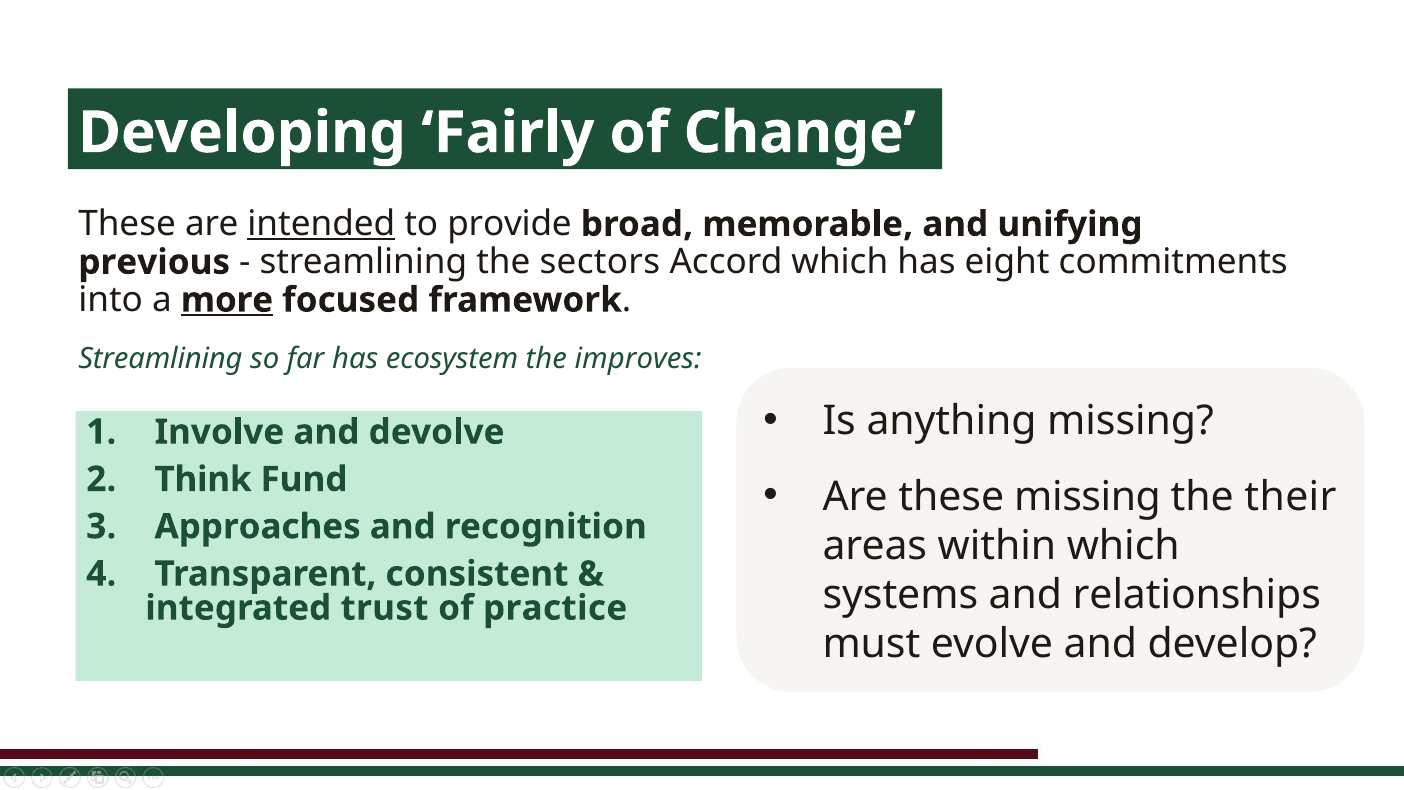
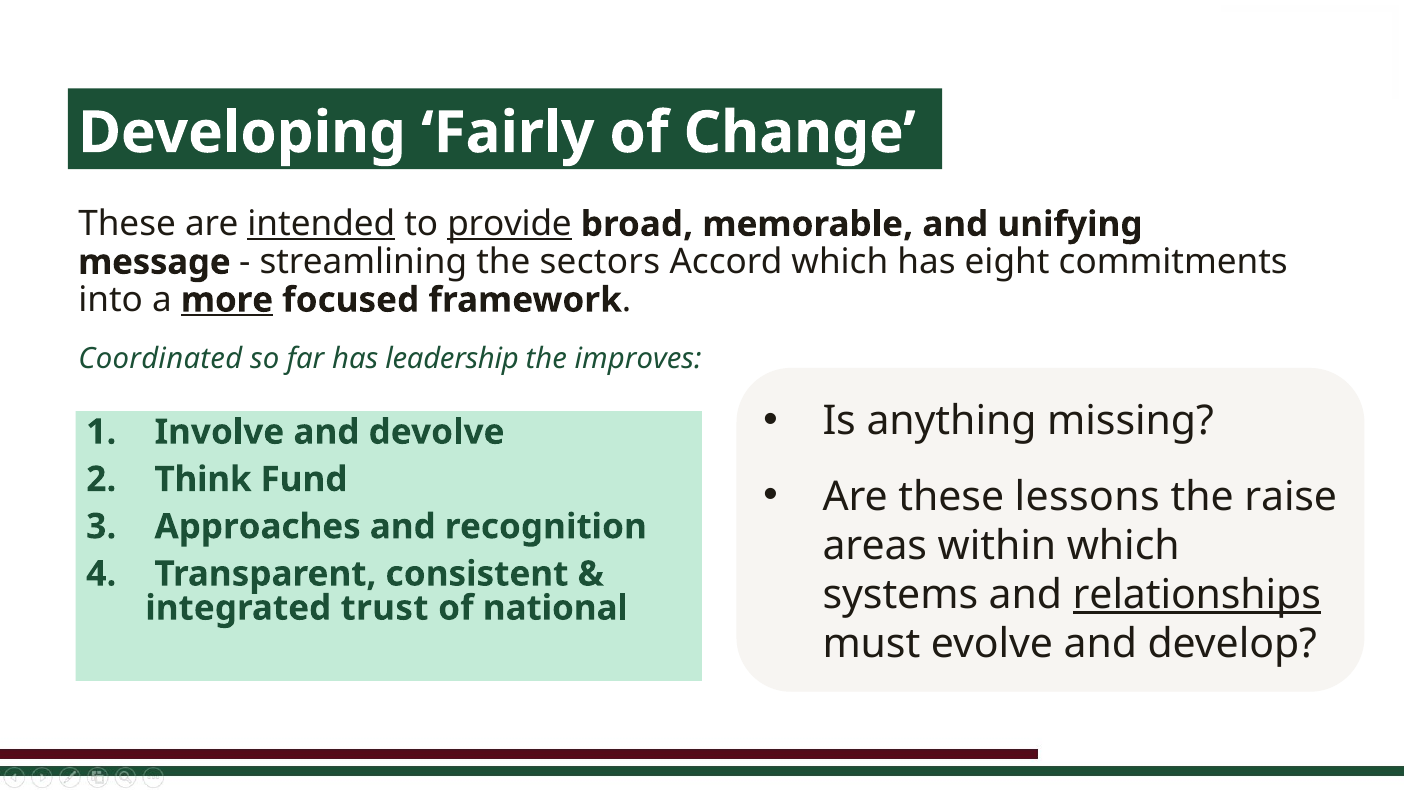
provide underline: none -> present
previous: previous -> message
Streamlining at (161, 358): Streamlining -> Coordinated
ecosystem: ecosystem -> leadership
these missing: missing -> lessons
their: their -> raise
relationships underline: none -> present
practice: practice -> national
